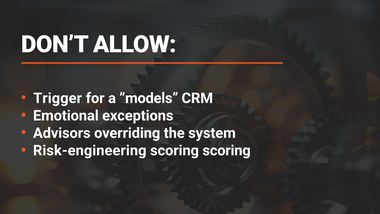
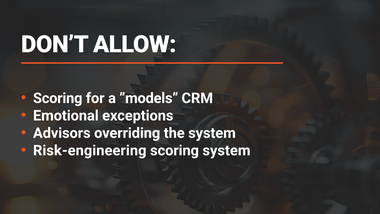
Trigger at (58, 98): Trigger -> Scoring
scoring scoring: scoring -> system
